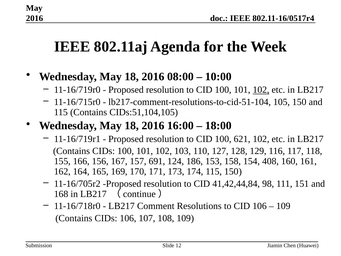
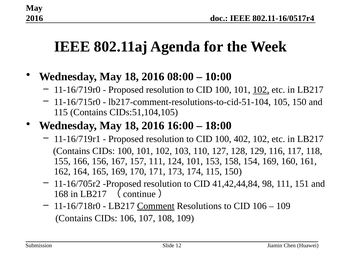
621: 621 -> 402
157 691: 691 -> 111
124 186: 186 -> 101
154 408: 408 -> 169
Comment underline: none -> present
